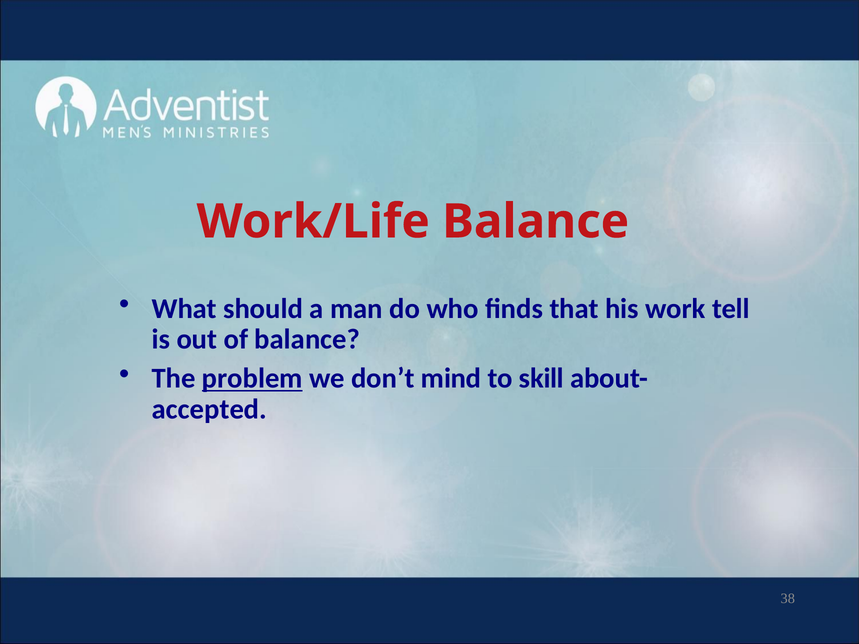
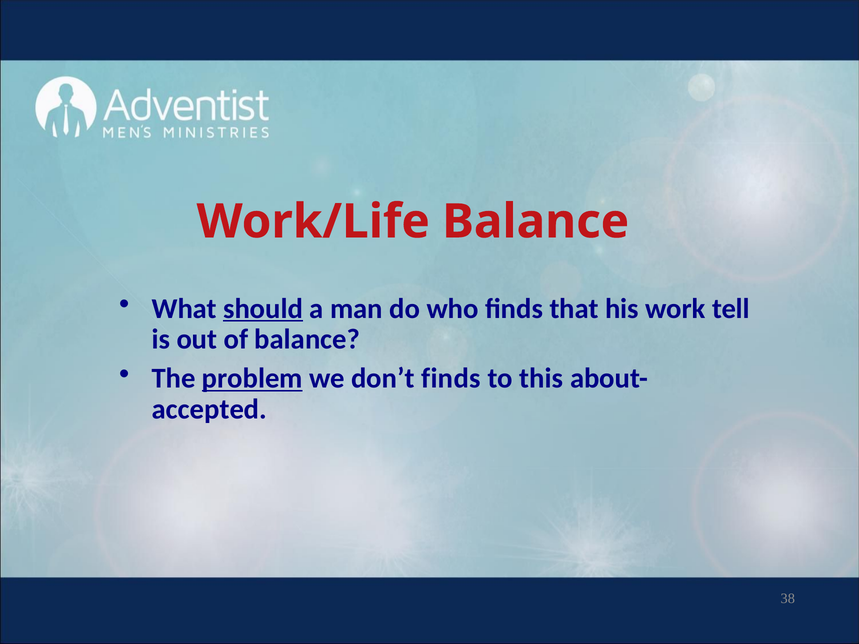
should underline: none -> present
don’t mind: mind -> finds
skill: skill -> this
